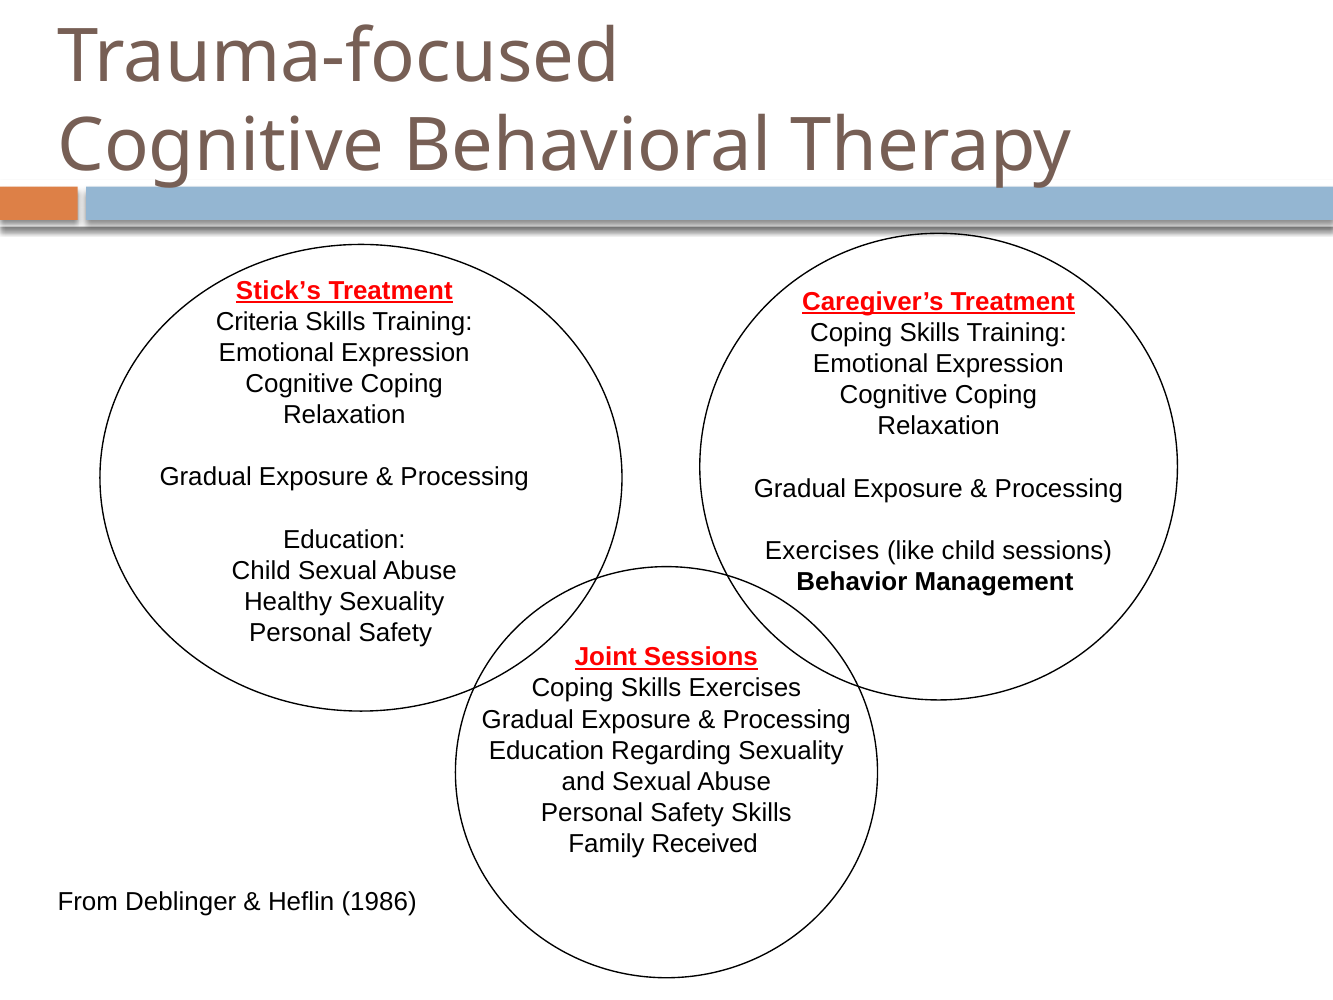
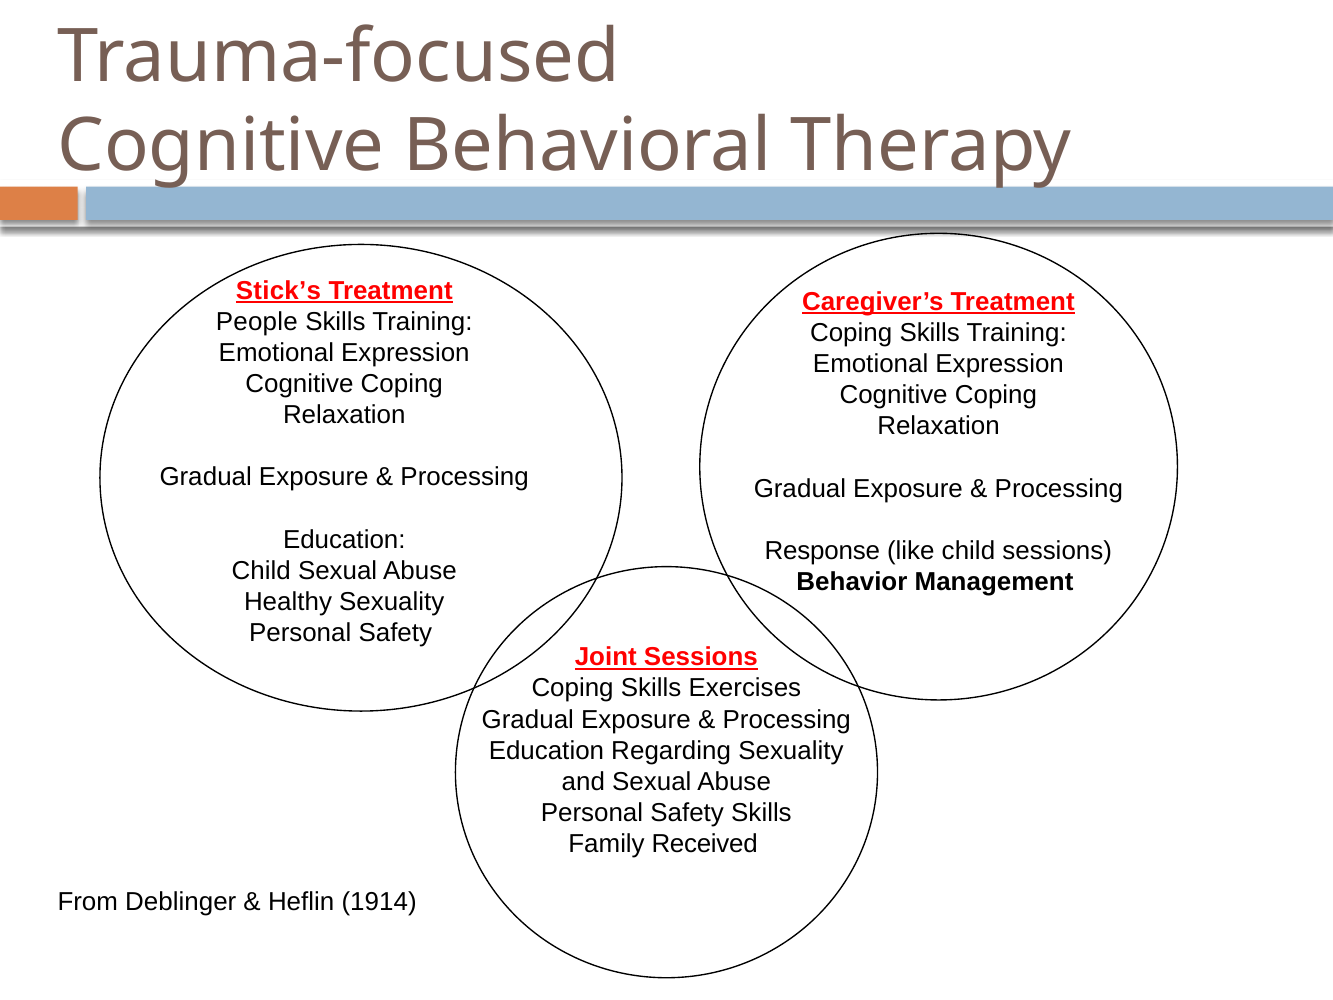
Criteria: Criteria -> People
Exercises at (822, 551): Exercises -> Response
1986: 1986 -> 1914
